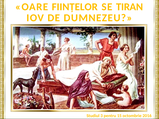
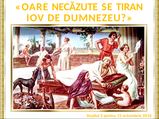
FIINȚELOR: FIINȚELOR -> NECĂZUTE
